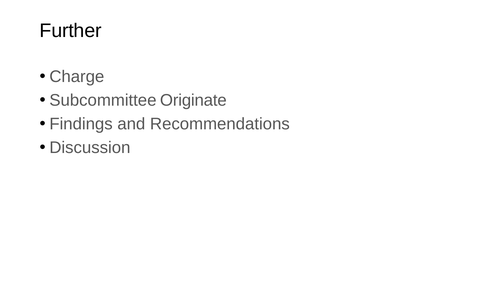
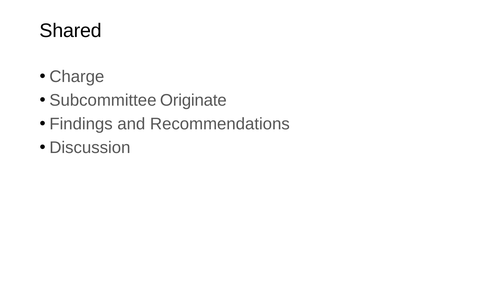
Further: Further -> Shared
